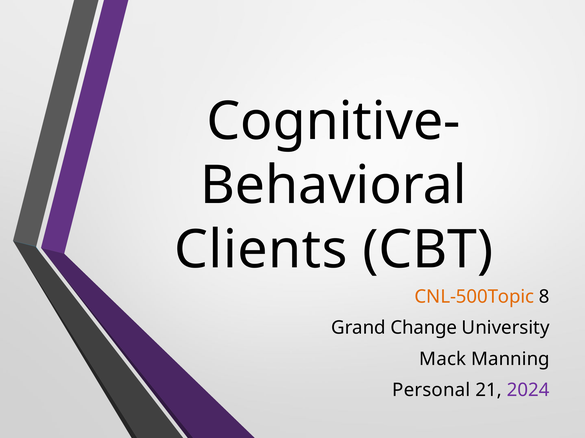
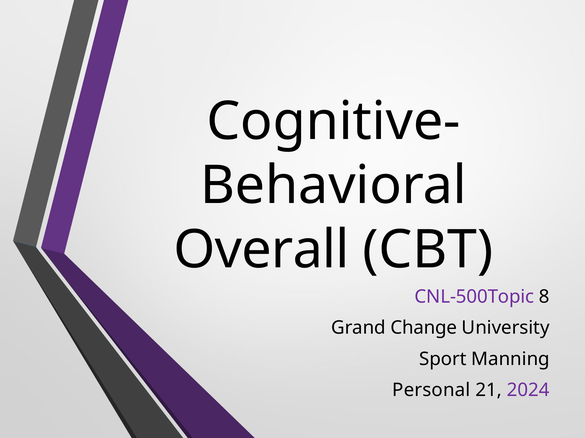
Clients: Clients -> Overall
CNL-500Topic colour: orange -> purple
Mack: Mack -> Sport
